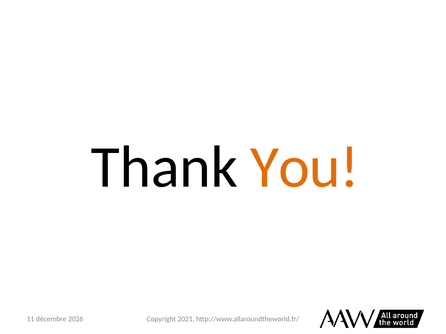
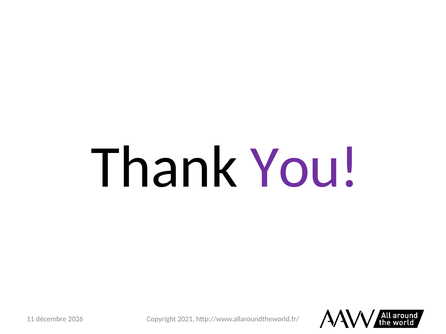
You colour: orange -> purple
